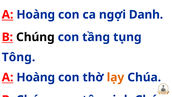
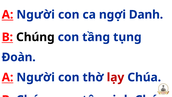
Hoàng at (36, 15): Hoàng -> Người
Tông: Tông -> Đoàn
Hoàng at (36, 77): Hoàng -> Người
lạy colour: orange -> red
